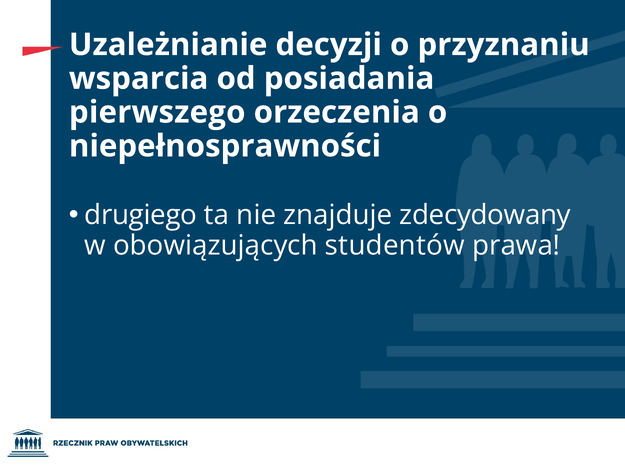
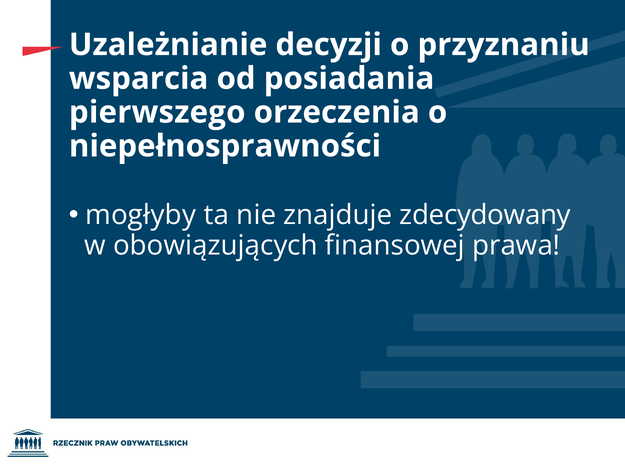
drugiego: drugiego -> mogłyby
studentów: studentów -> finansowej
